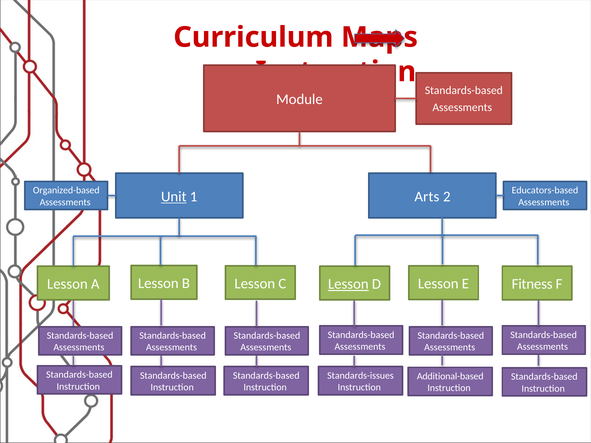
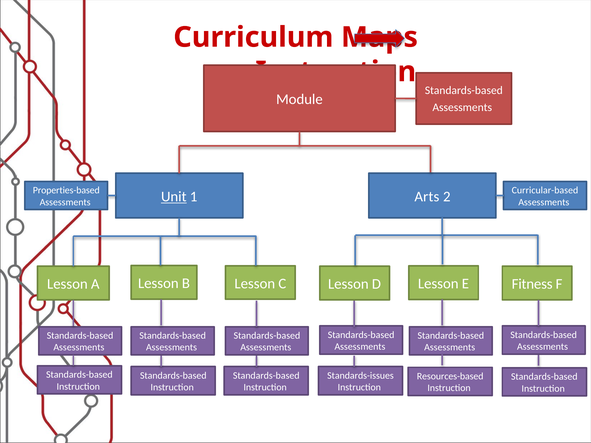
Organized-based: Organized-based -> Properties-based
Educators-based: Educators-based -> Curricular-based
Lesson at (348, 284) underline: present -> none
Additional-based: Additional-based -> Resources-based
